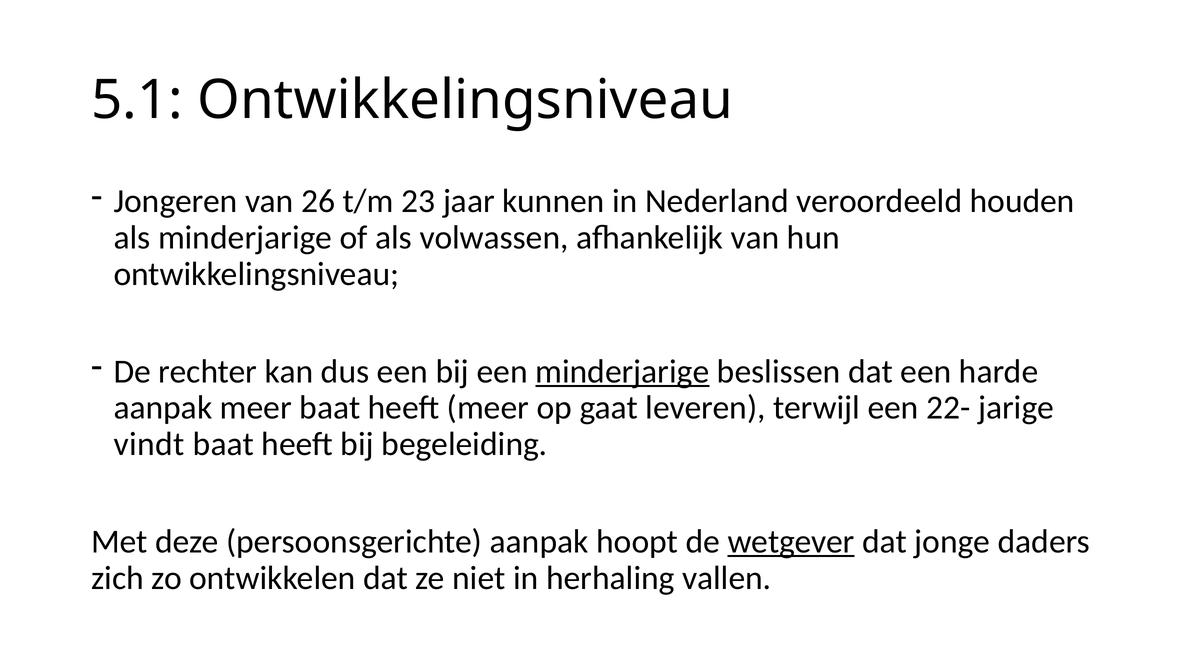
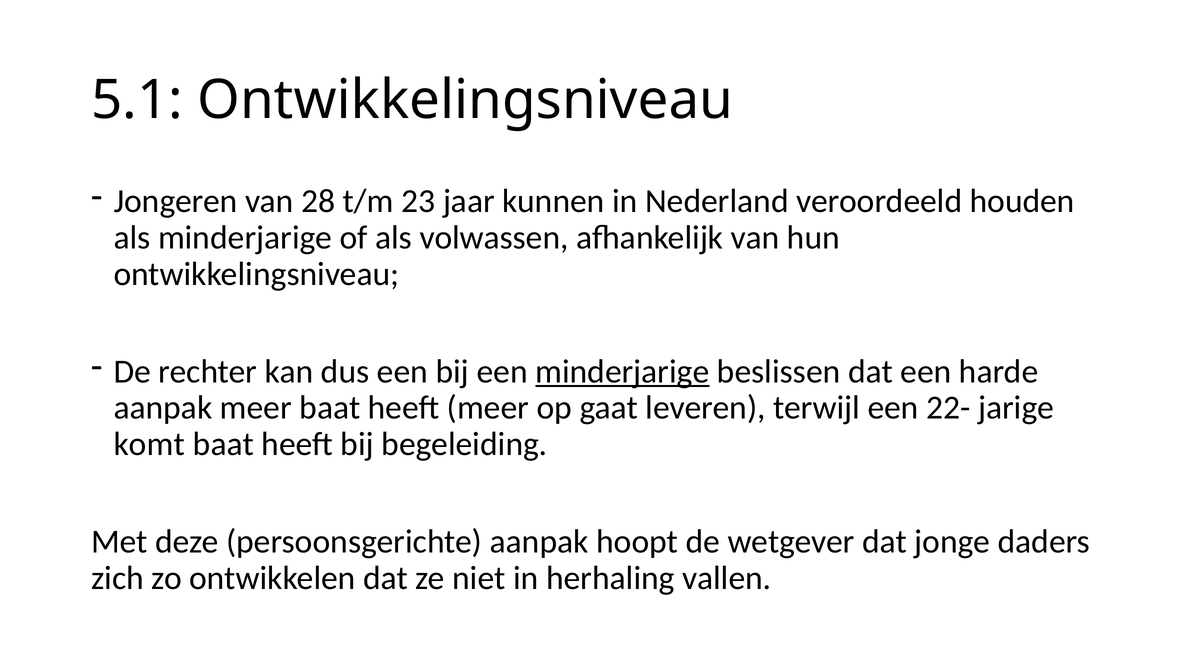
26: 26 -> 28
vindt: vindt -> komt
wetgever underline: present -> none
